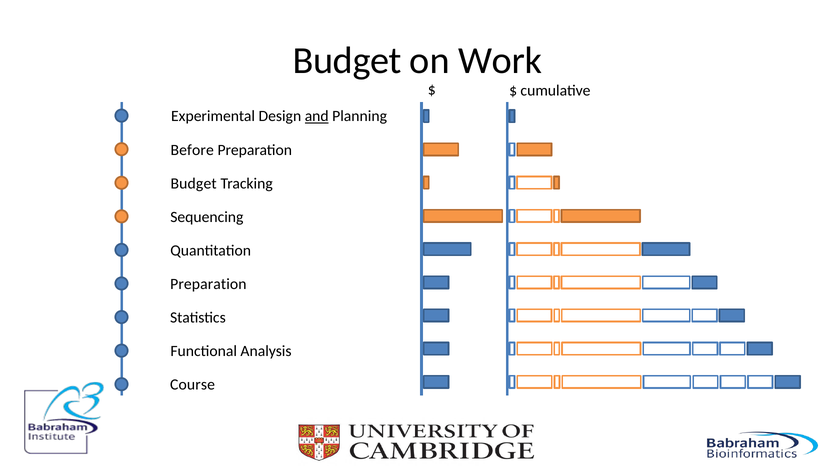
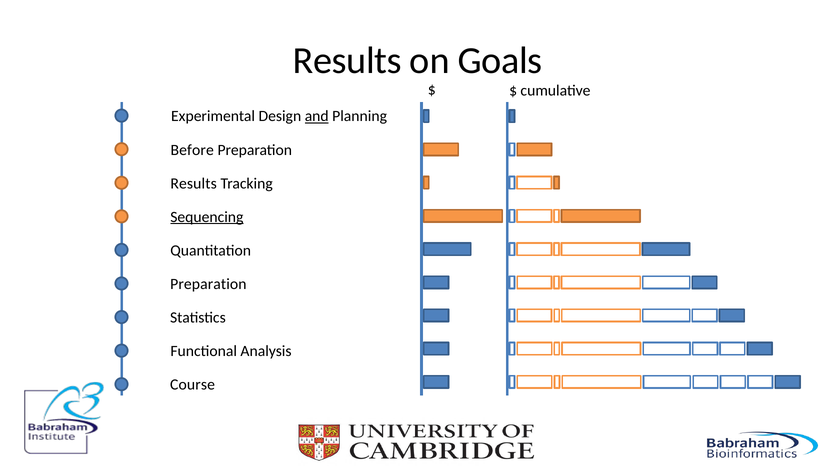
Budget at (347, 61): Budget -> Results
Work: Work -> Goals
Budget at (194, 184): Budget -> Results
Sequencing underline: none -> present
